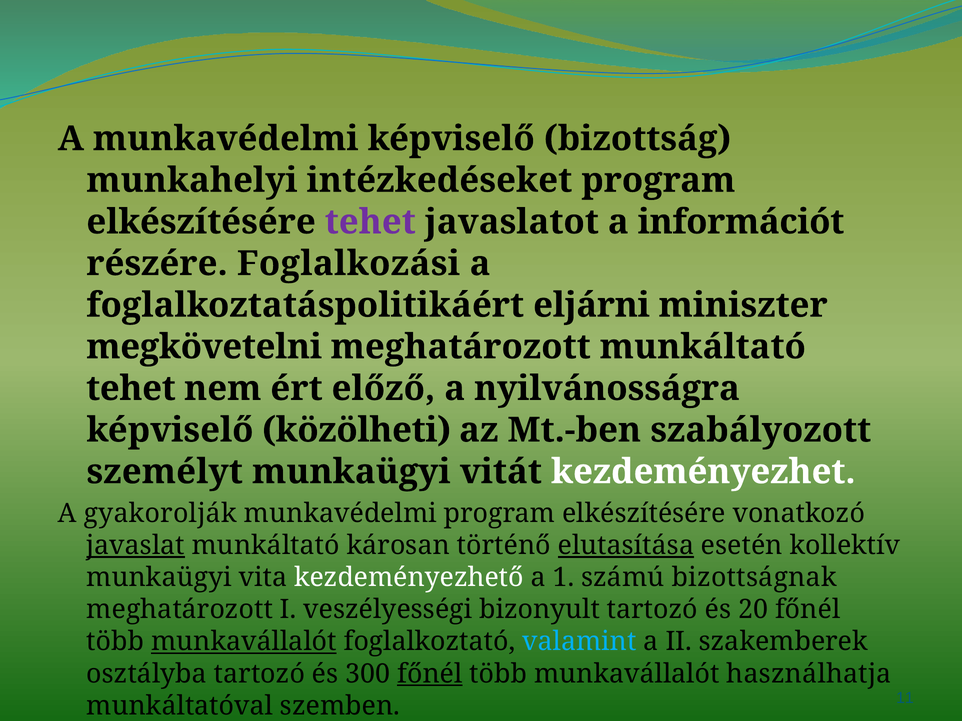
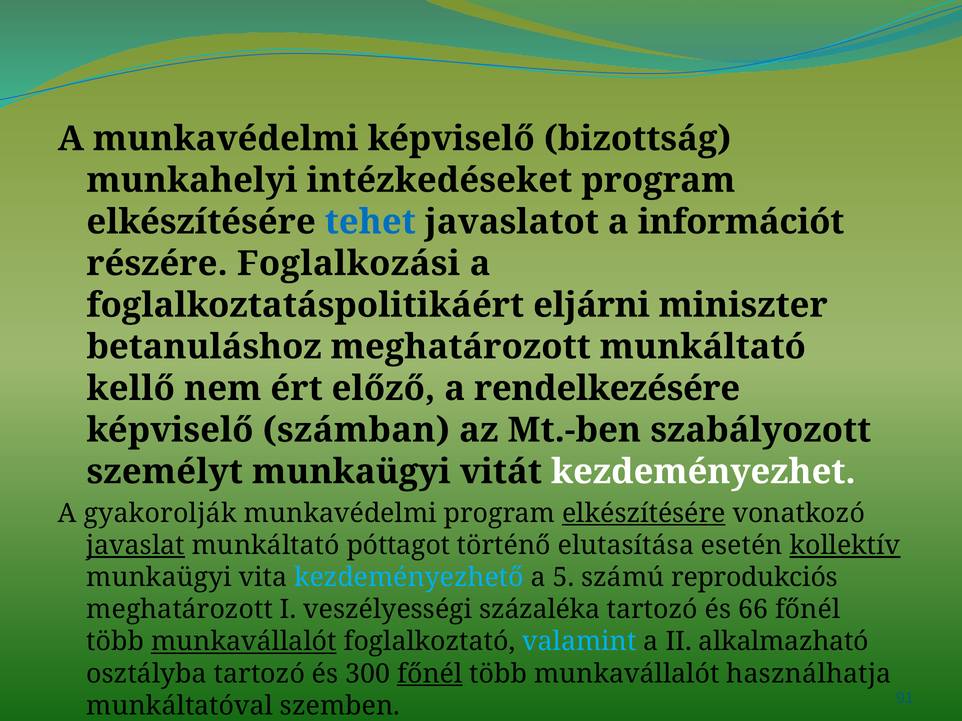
tehet at (370, 222) colour: purple -> blue
megkövetelni: megkövetelni -> betanuláshoz
tehet at (131, 389): tehet -> kellő
nyilvánosságra: nyilvánosságra -> rendelkezésére
közölheti: közölheti -> számban
elkészítésére at (644, 514) underline: none -> present
károsan: károsan -> póttagot
elutasítása underline: present -> none
kollektív underline: none -> present
kezdeményezhető colour: white -> light blue
1: 1 -> 5
bizottságnak: bizottságnak -> reprodukciós
bizonyult: bizonyult -> százaléka
20: 20 -> 66
szakemberek: szakemberek -> alkalmazható
11: 11 -> 91
